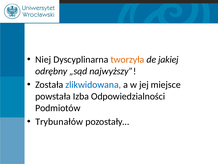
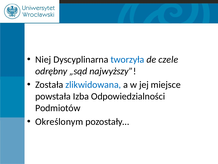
tworzyła colour: orange -> blue
jakiej: jakiej -> czele
Trybunałów: Trybunałów -> Określonym
